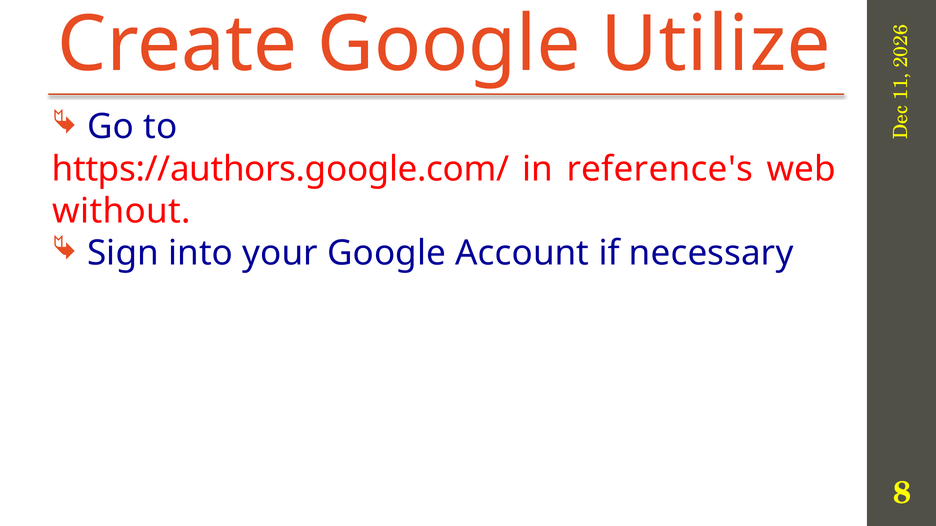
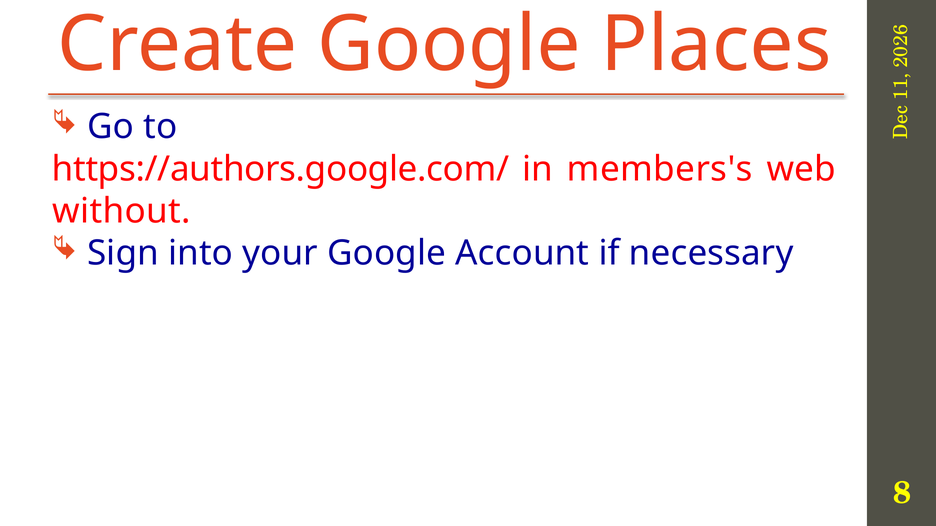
Utilize: Utilize -> Places
reference's: reference's -> members's
